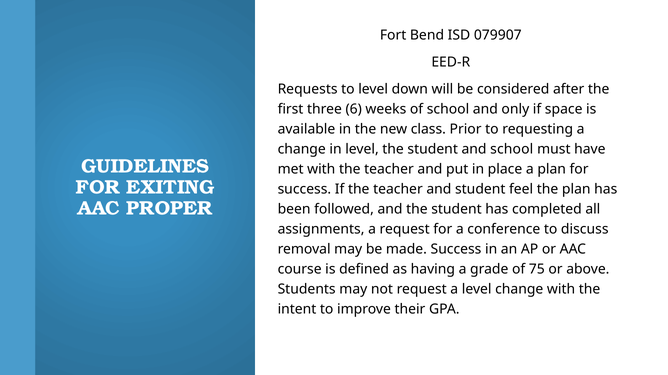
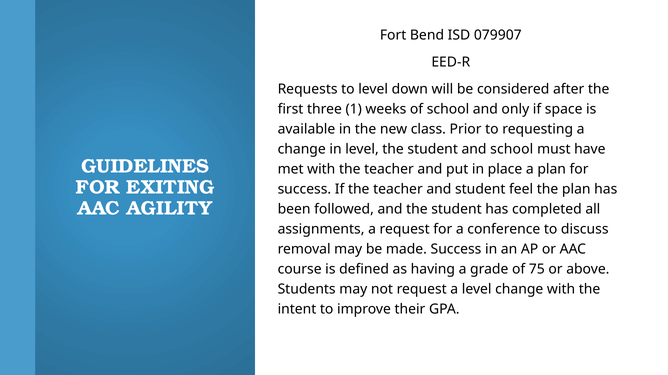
6: 6 -> 1
PROPER: PROPER -> AGILITY
